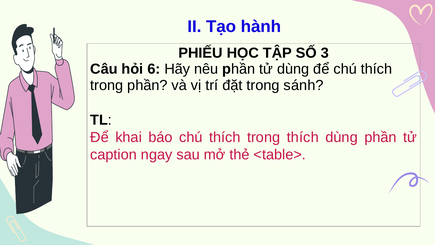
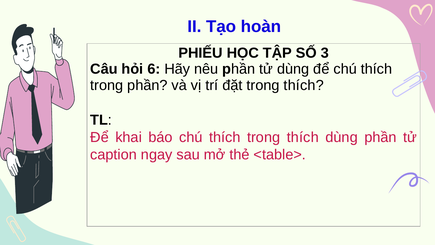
hành: hành -> hoàn
đặt trong sánh: sánh -> thích
